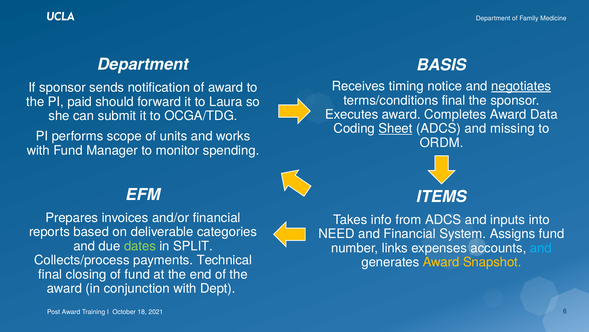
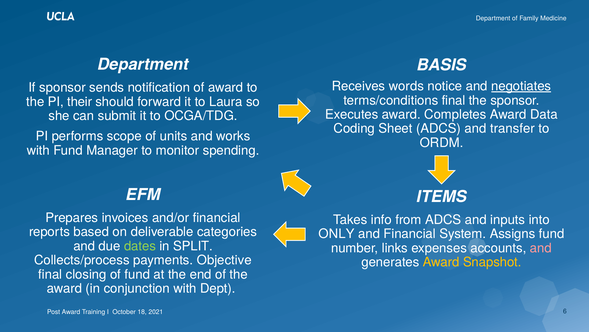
timing: timing -> words
paid: paid -> their
Sheet underline: present -> none
missing: missing -> transfer
NEED: NEED -> ONLY
and at (541, 248) colour: light blue -> pink
Technical: Technical -> Objective
